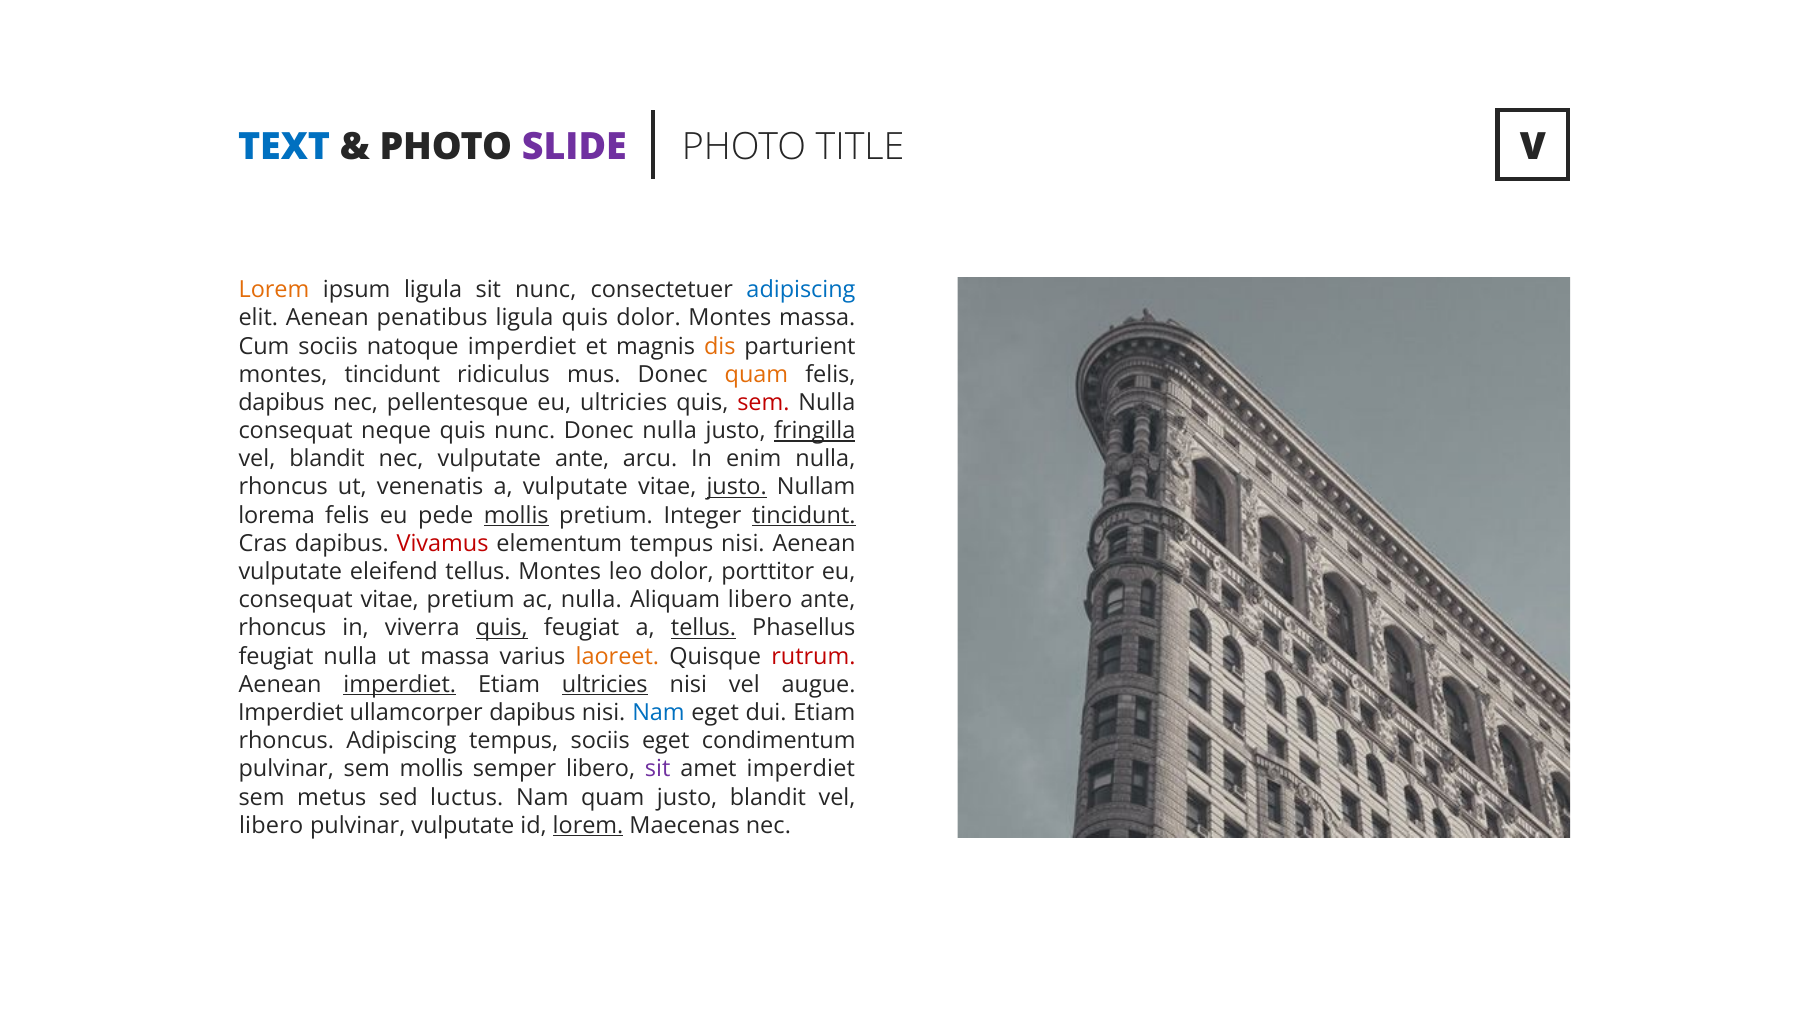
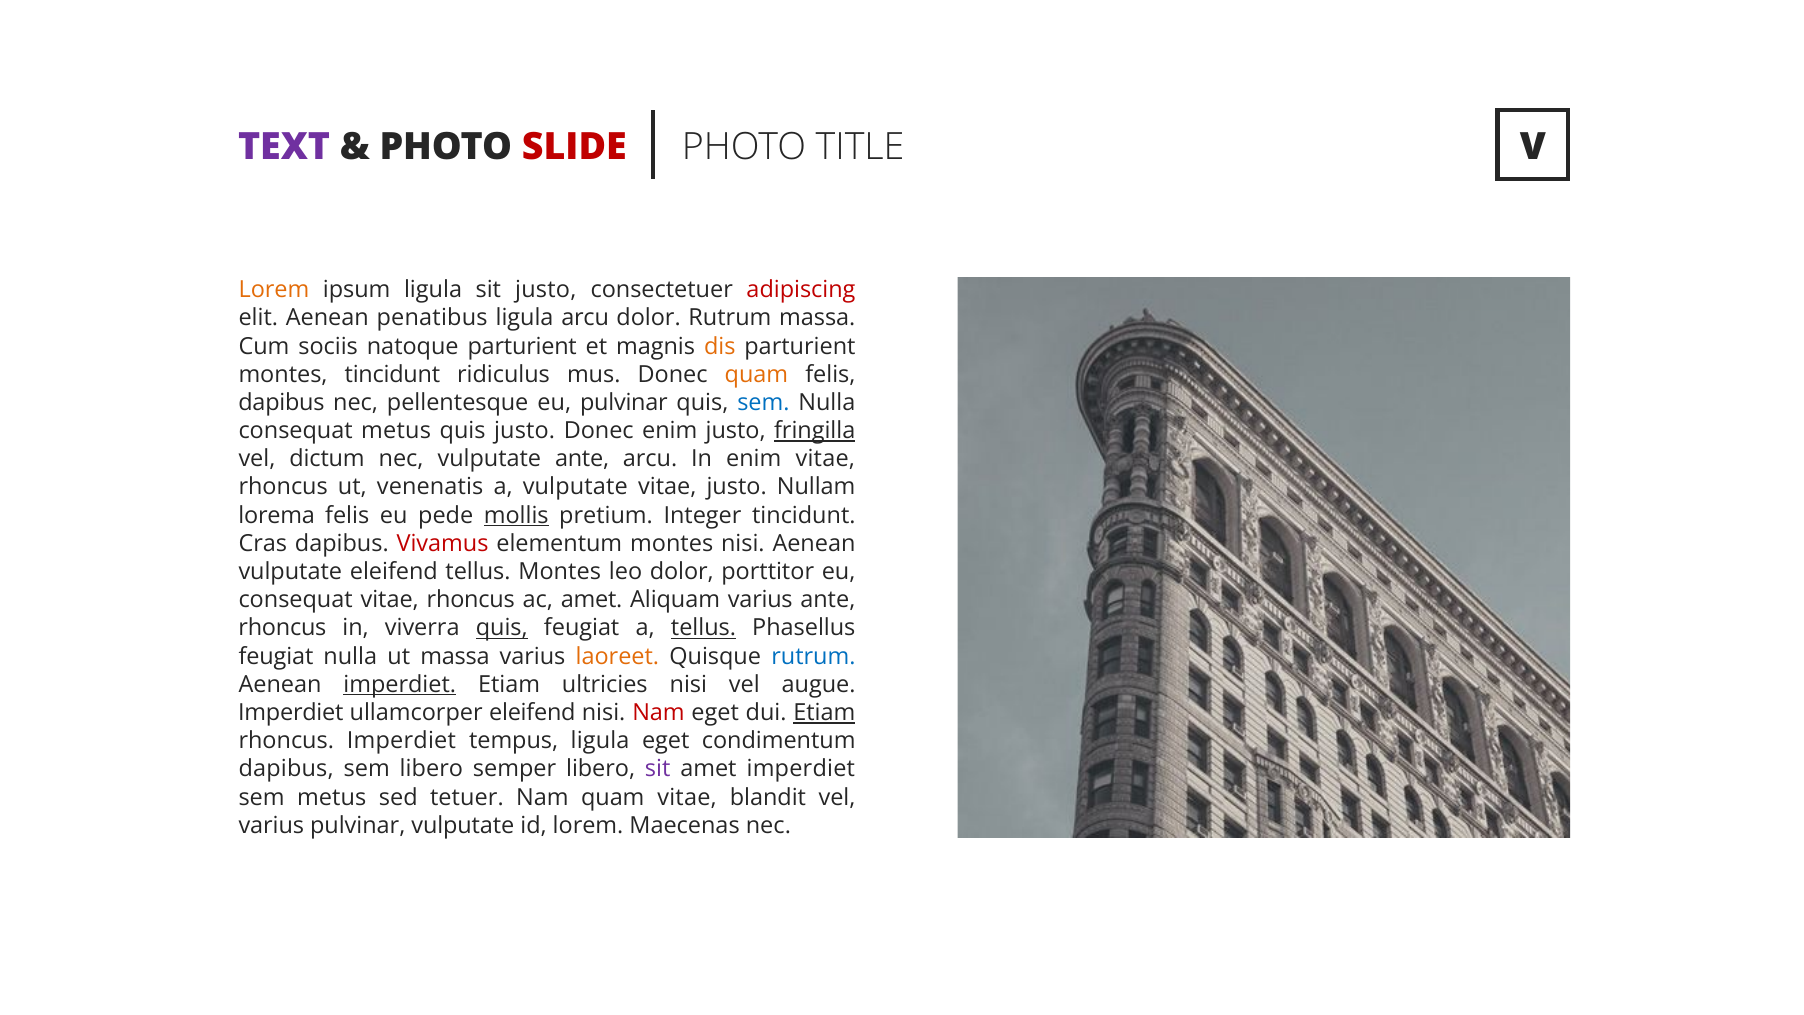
TEXT colour: blue -> purple
SLIDE colour: purple -> red
sit nunc: nunc -> justo
adipiscing at (801, 290) colour: blue -> red
ligula quis: quis -> arcu
dolor Montes: Montes -> Rutrum
natoque imperdiet: imperdiet -> parturient
eu ultricies: ultricies -> pulvinar
sem at (763, 403) colour: red -> blue
consequat neque: neque -> metus
quis nunc: nunc -> justo
Donec nulla: nulla -> enim
vel blandit: blandit -> dictum
enim nulla: nulla -> vitae
justo at (737, 487) underline: present -> none
tincidunt at (804, 515) underline: present -> none
elementum tempus: tempus -> montes
consequat vitae pretium: pretium -> rhoncus
ac nulla: nulla -> amet
Aliquam libero: libero -> varius
rutrum at (813, 656) colour: red -> blue
ultricies at (605, 684) underline: present -> none
ullamcorper dapibus: dapibus -> eleifend
Nam at (658, 713) colour: blue -> red
Etiam at (824, 713) underline: none -> present
rhoncus Adipiscing: Adipiscing -> Imperdiet
tempus sociis: sociis -> ligula
pulvinar at (286, 769): pulvinar -> dapibus
sem mollis: mollis -> libero
luctus: luctus -> tetuer
quam justo: justo -> vitae
libero at (271, 825): libero -> varius
lorem at (588, 825) underline: present -> none
